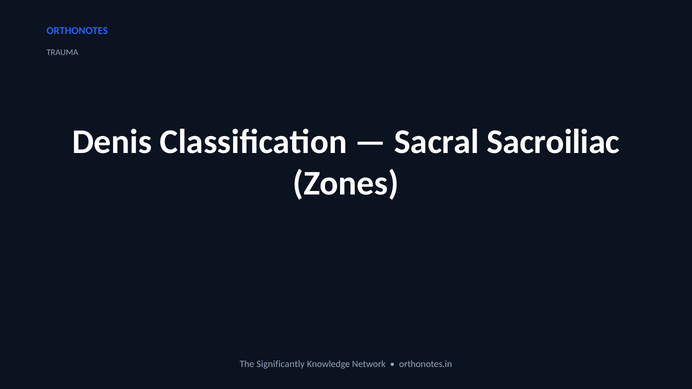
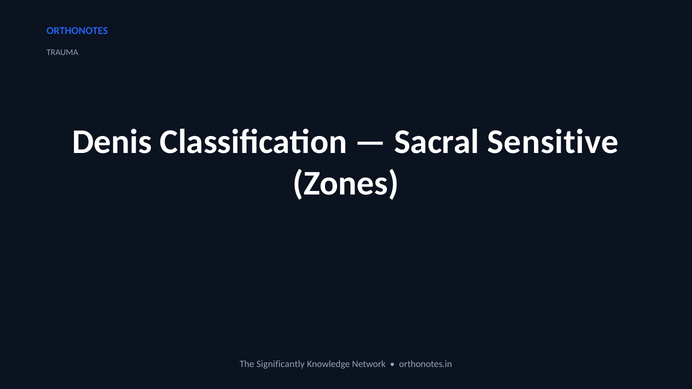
Sacroiliac: Sacroiliac -> Sensitive
